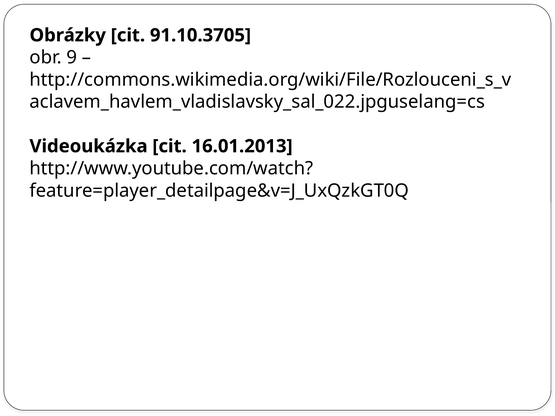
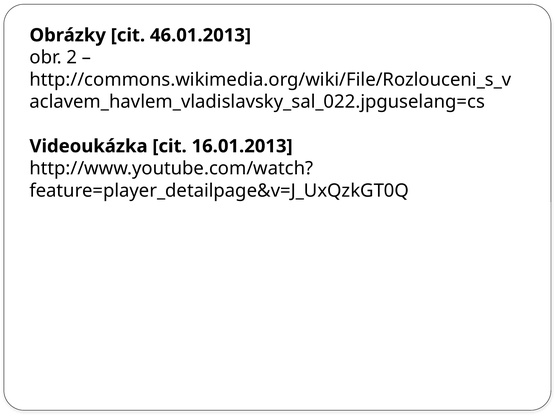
91.10.3705: 91.10.3705 -> 46.01.2013
9: 9 -> 2
